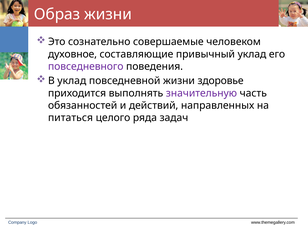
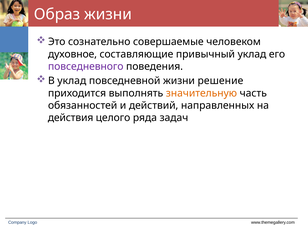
здоровье: здоровье -> решение
значительную colour: purple -> orange
питаться: питаться -> действия
